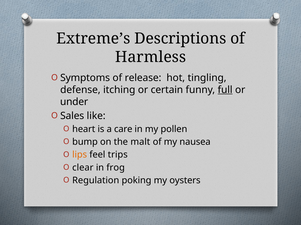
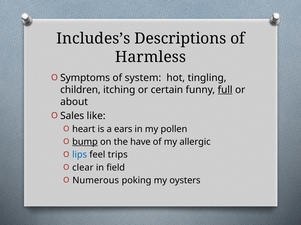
Extreme’s: Extreme’s -> Includes’s
release: release -> system
defense: defense -> children
under: under -> about
care: care -> ears
bump underline: none -> present
malt: malt -> have
nausea: nausea -> allergic
lips colour: orange -> blue
frog: frog -> field
Regulation: Regulation -> Numerous
